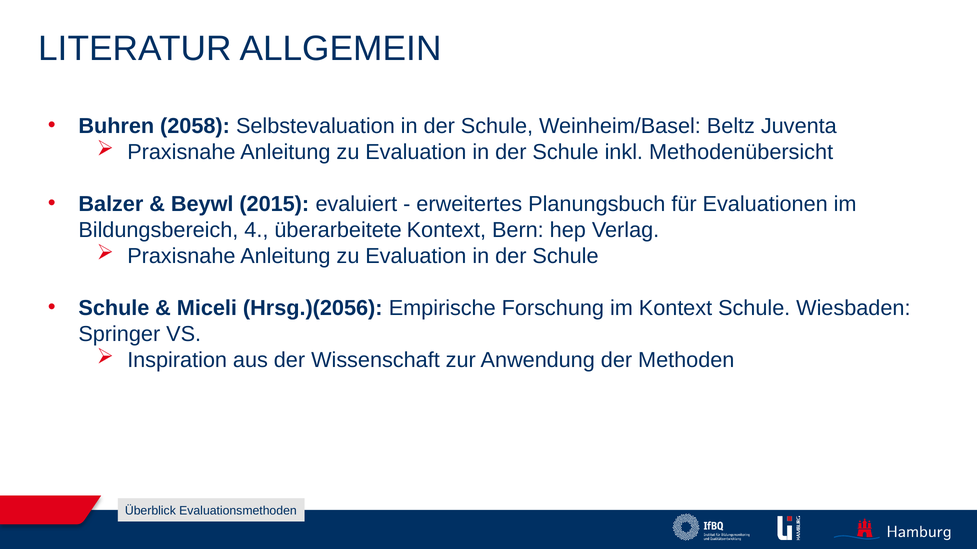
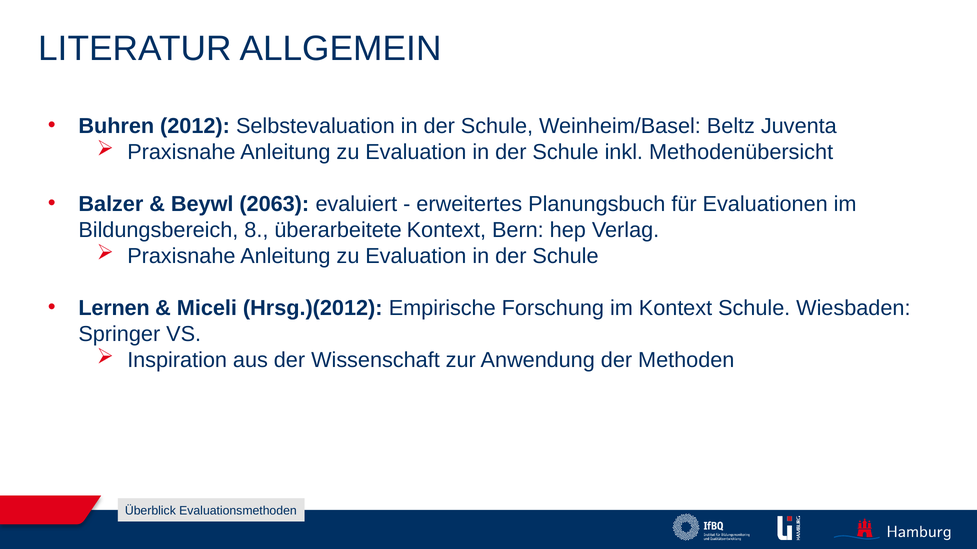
2058: 2058 -> 2012
2015: 2015 -> 2063
4: 4 -> 8
Schule at (114, 308): Schule -> Lernen
Hrsg.)(2056: Hrsg.)(2056 -> Hrsg.)(2012
